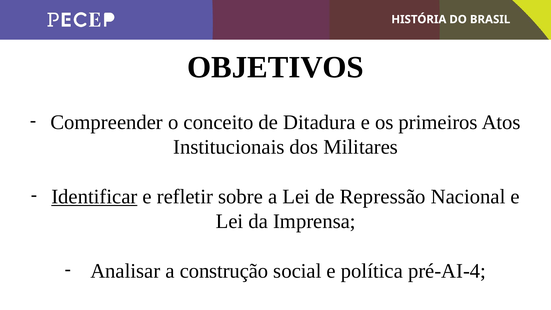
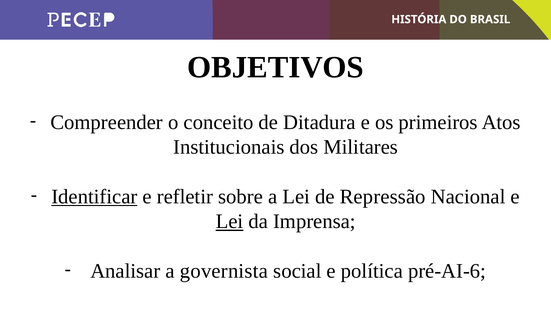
Lei at (230, 221) underline: none -> present
construção: construção -> governista
pré-AI-4: pré-AI-4 -> pré-AI-6
